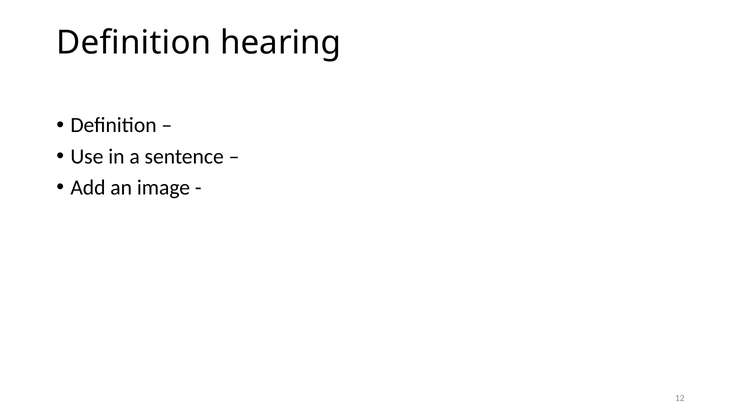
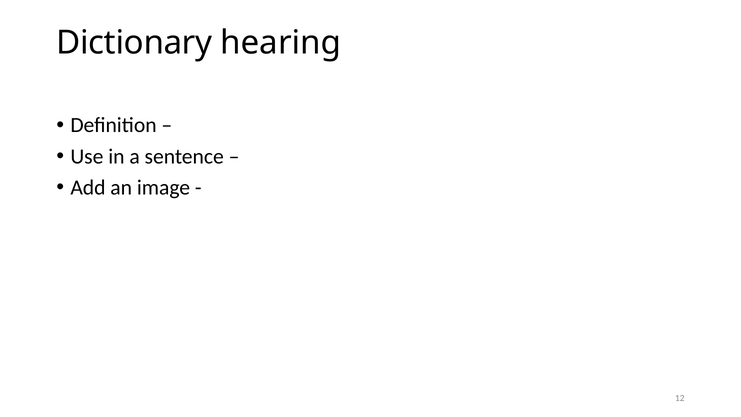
Definition at (134, 43): Definition -> Dictionary
